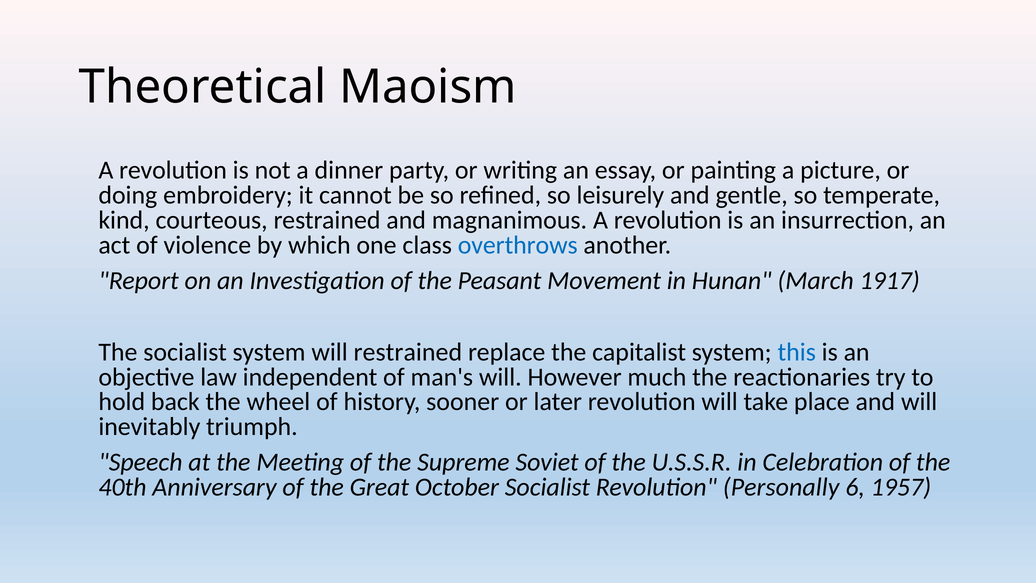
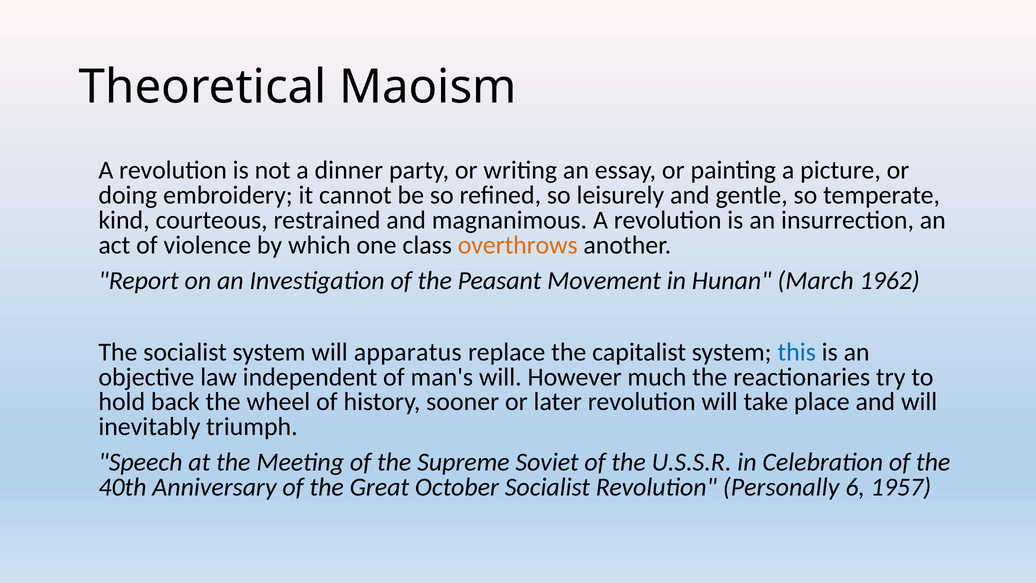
overthrows colour: blue -> orange
1917: 1917 -> 1962
will restrained: restrained -> apparatus
